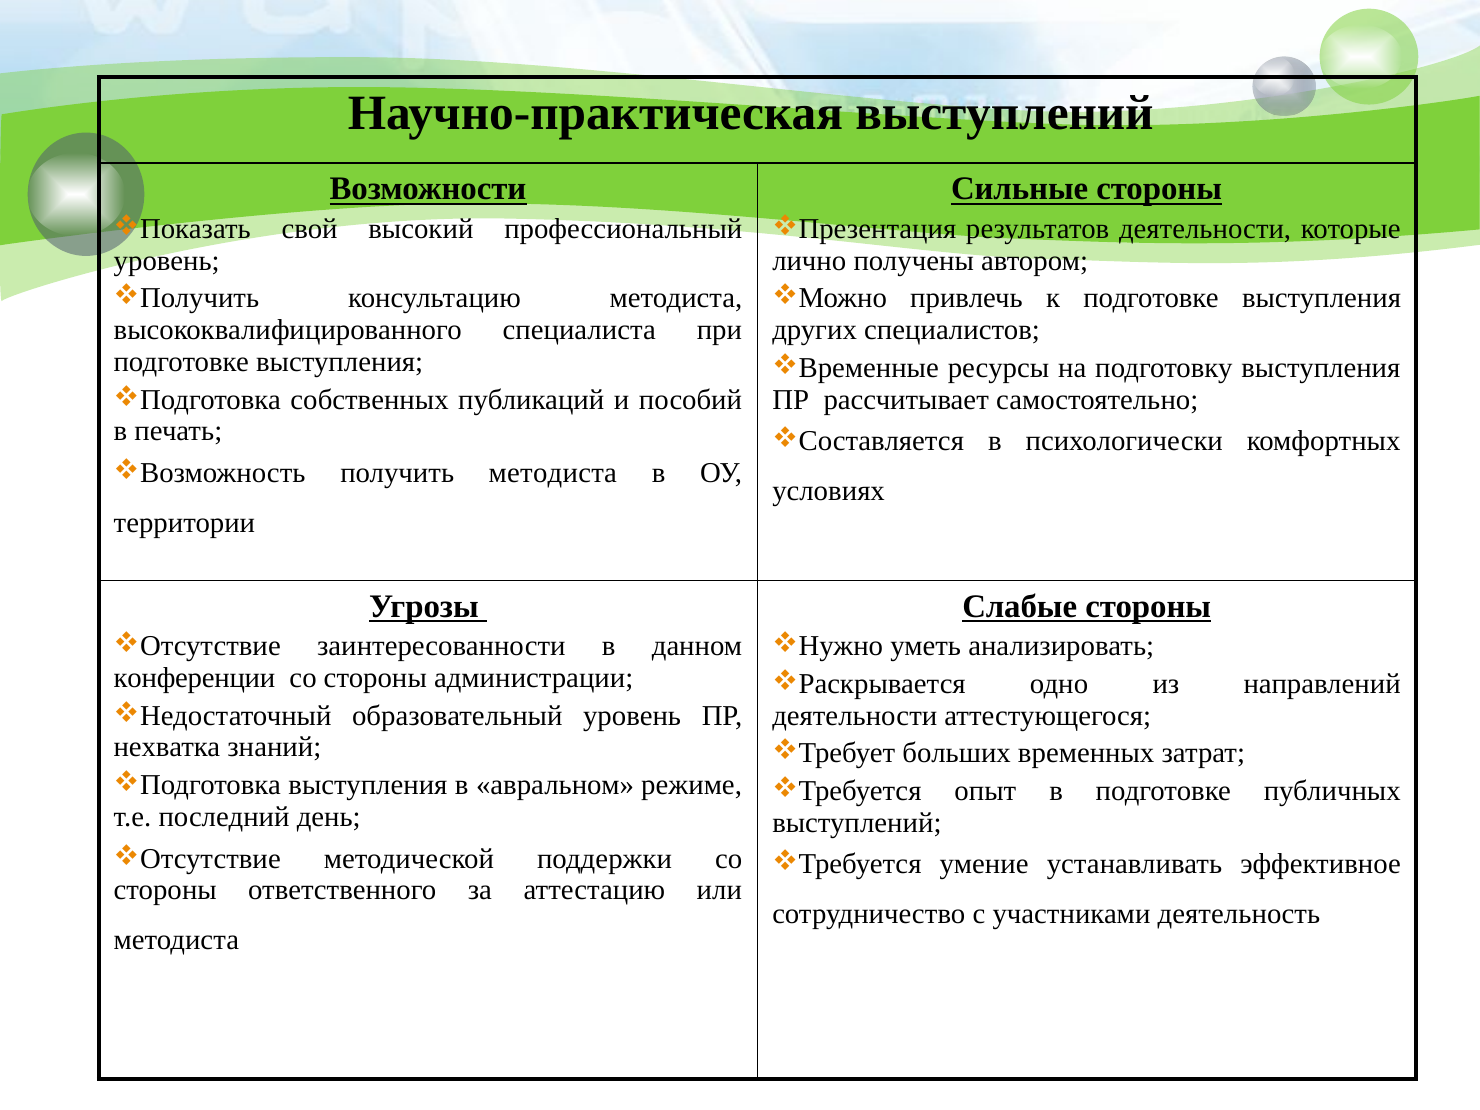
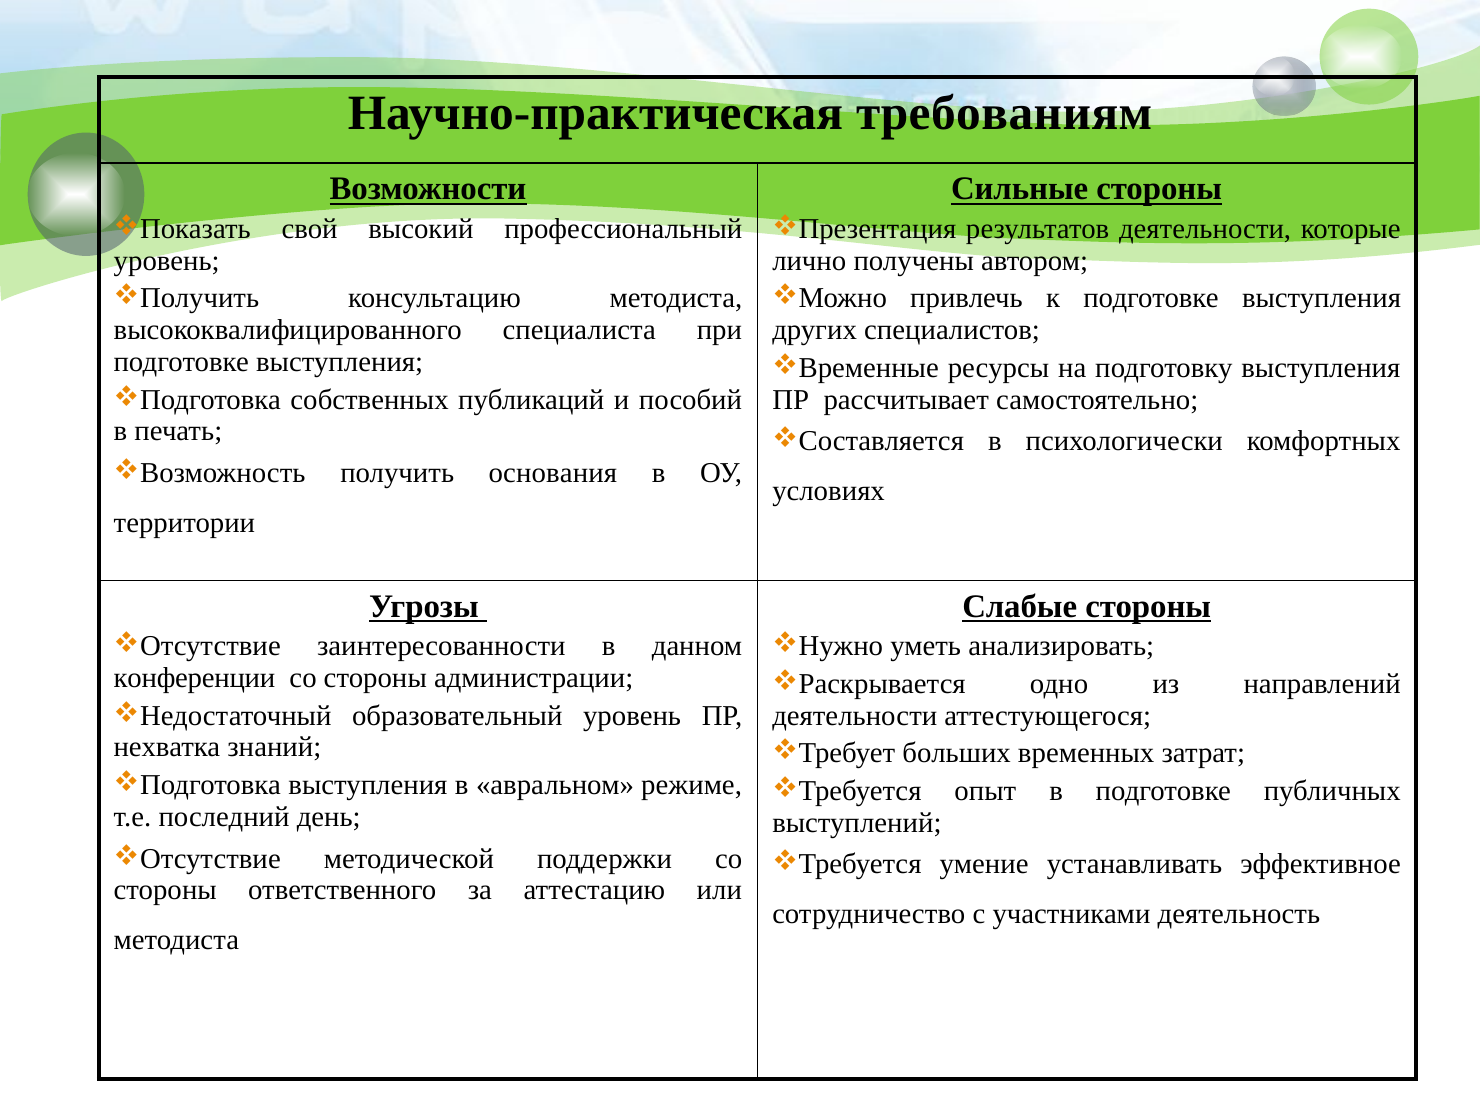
Научно-практическая выступлений: выступлений -> требованиям
получить методиста: методиста -> основания
